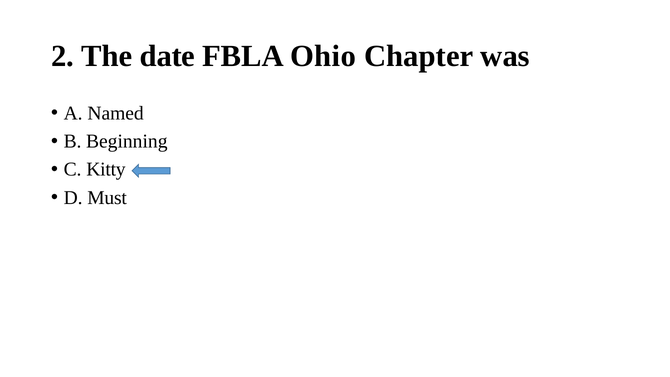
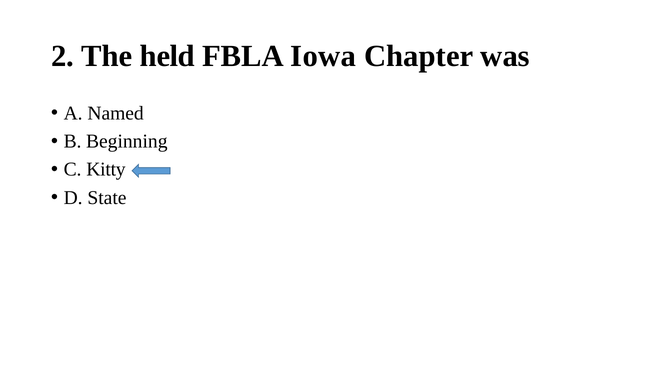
date: date -> held
Ohio: Ohio -> Iowa
Must: Must -> State
